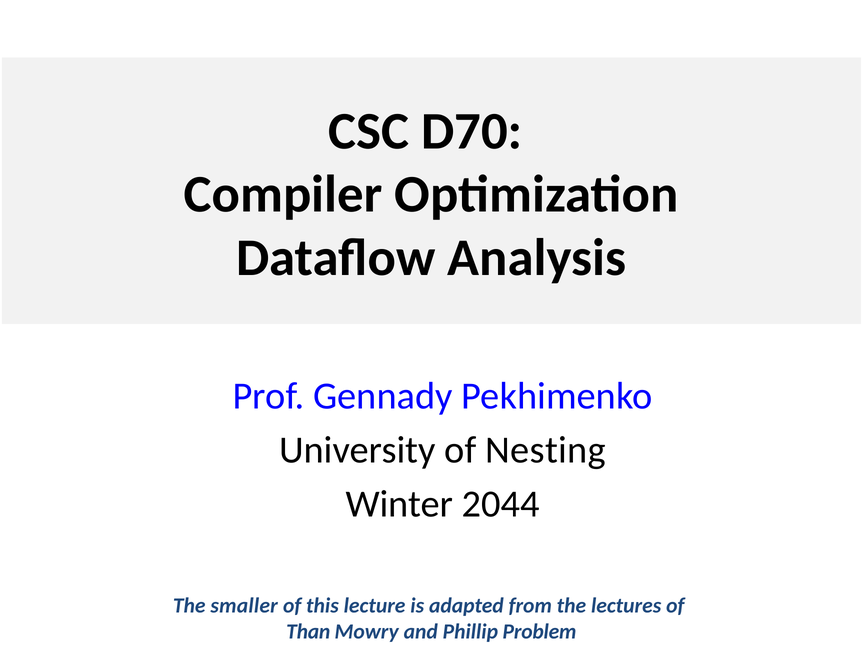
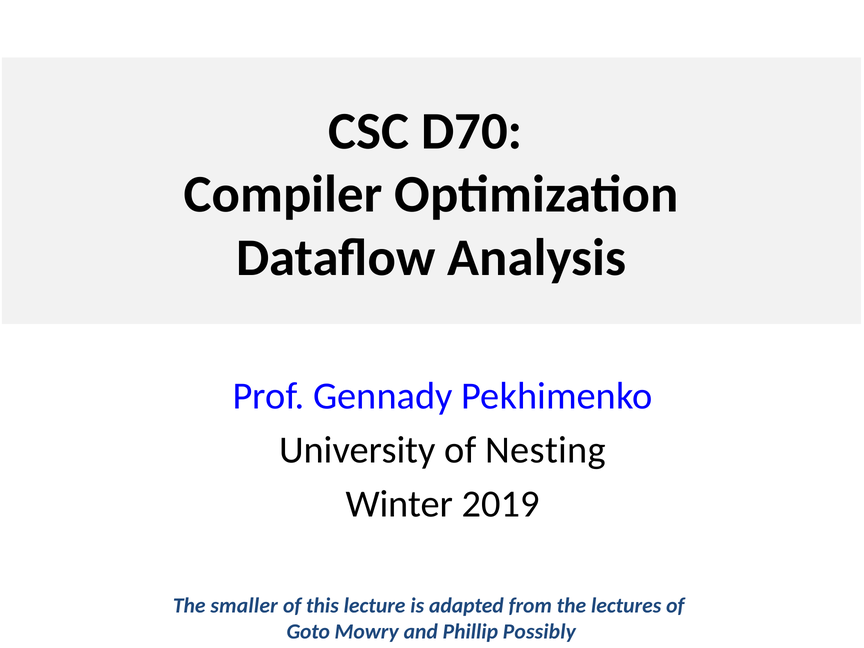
2044: 2044 -> 2019
Than: Than -> Goto
Problem: Problem -> Possibly
